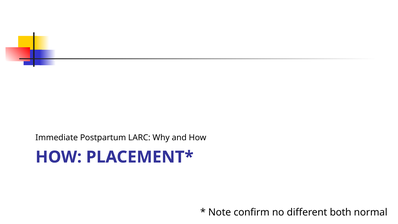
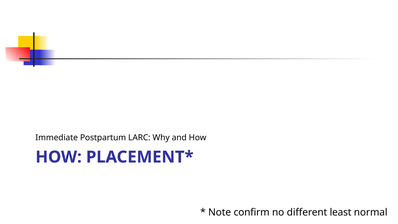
both: both -> least
